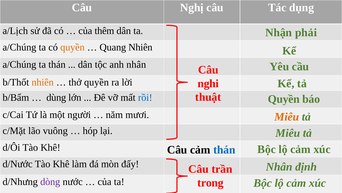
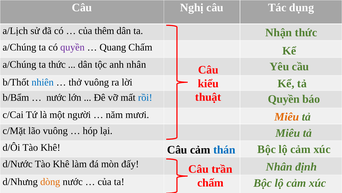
Nhận phải: phải -> thức
quyền at (72, 47) colour: orange -> purple
Quang Nhiên: Nhiên -> Chấm
ta thán: thán -> thức
nhiên at (43, 82) colour: orange -> blue
thở quyền: quyền -> vuông
nghi: nghi -> kiểu
dùng at (56, 97): dùng -> nước
dòng colour: purple -> orange
trong at (210, 182): trong -> chấm
